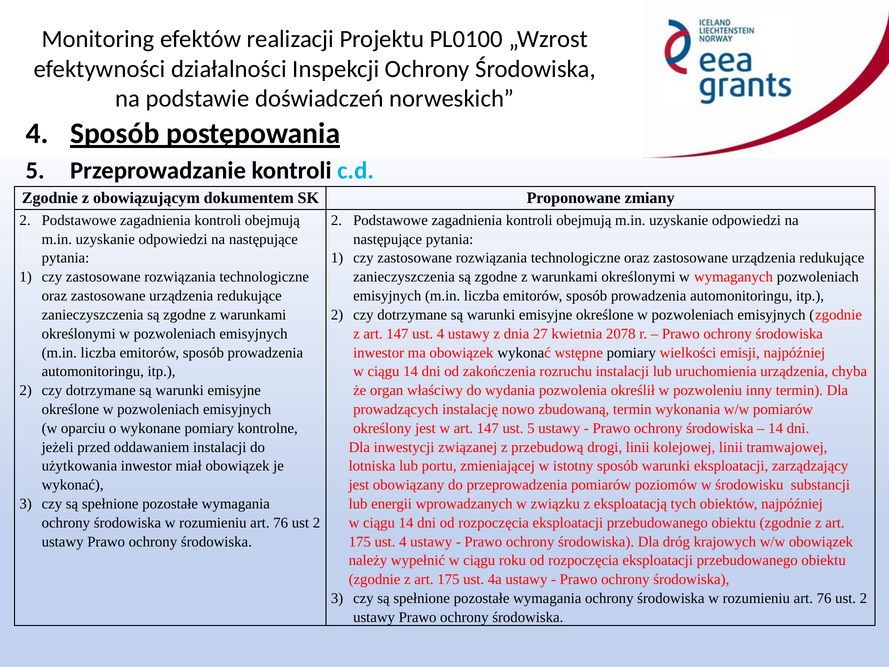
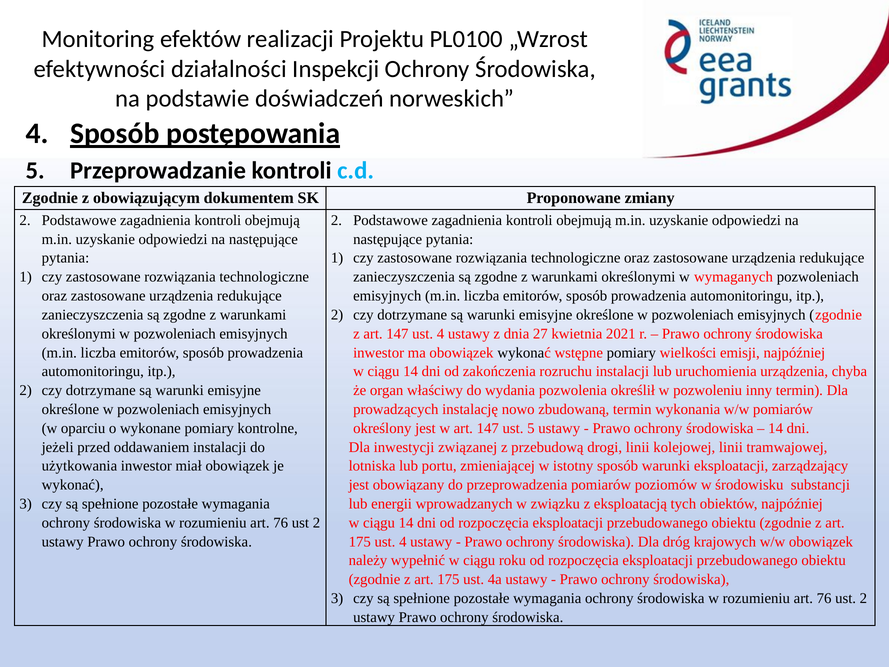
2078: 2078 -> 2021
